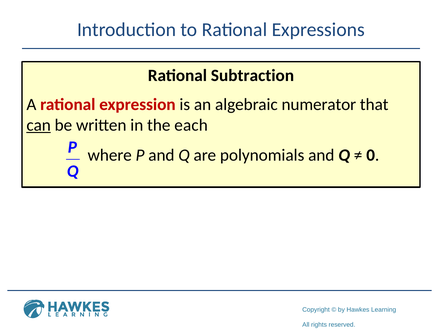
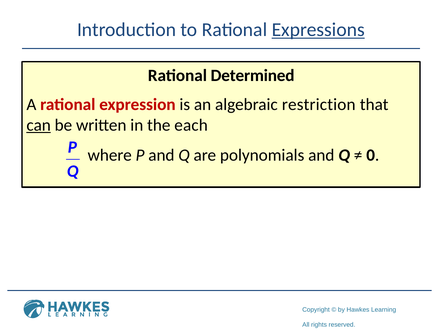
Expressions underline: none -> present
Subtraction: Subtraction -> Determined
numerator: numerator -> restriction
